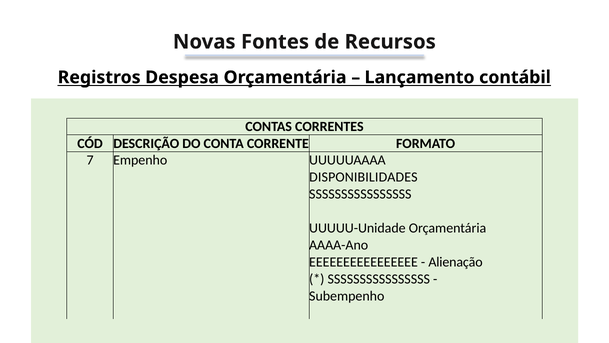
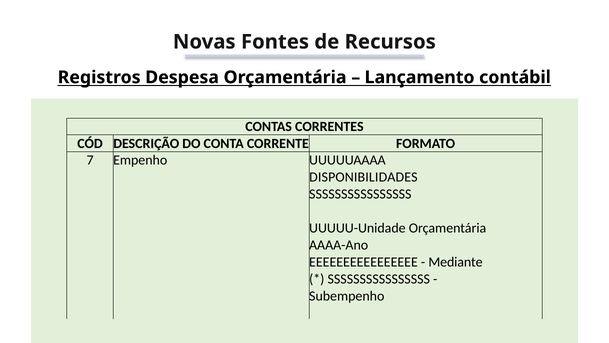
Alienação: Alienação -> Mediante
